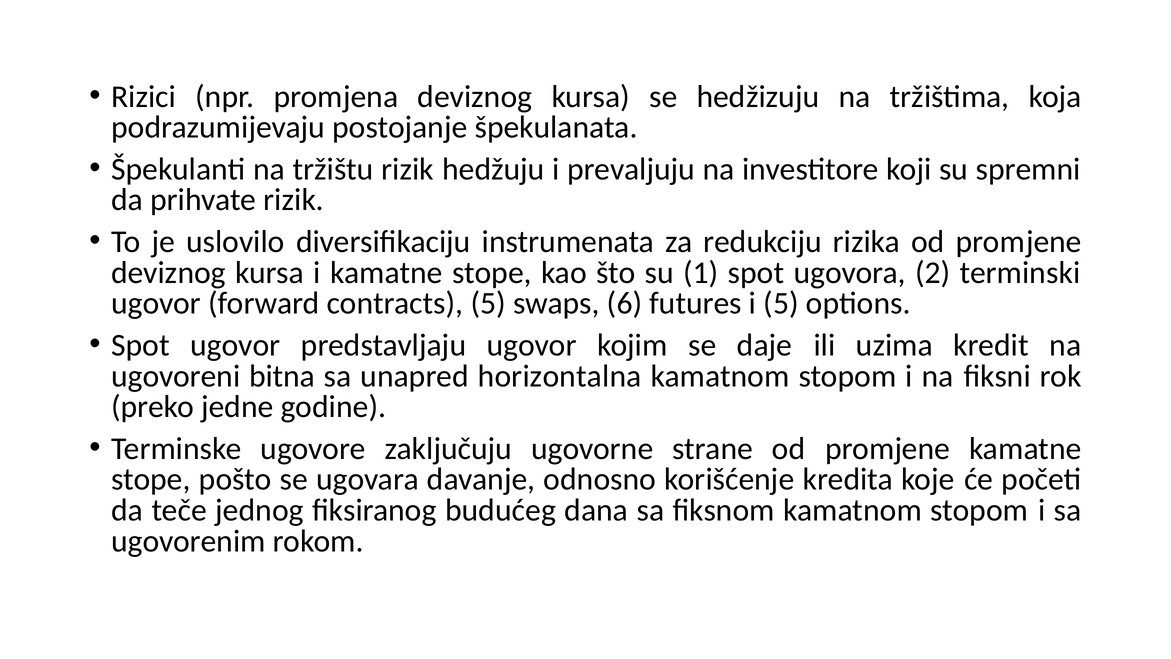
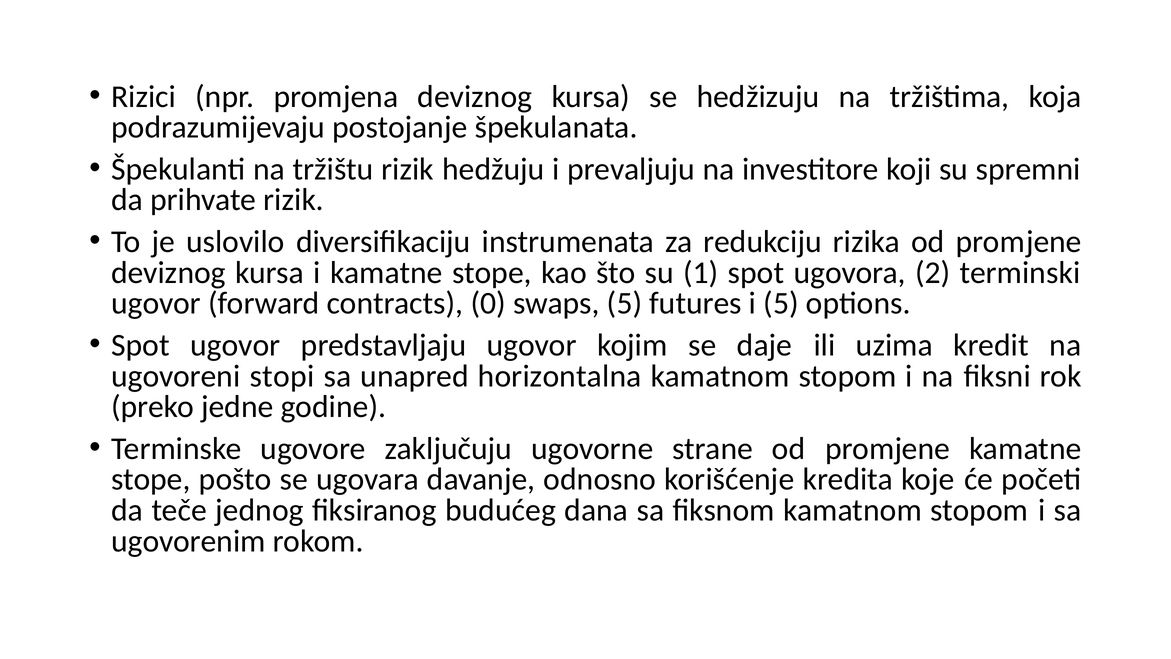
contracts 5: 5 -> 0
swaps 6: 6 -> 5
bitna: bitna -> stopi
